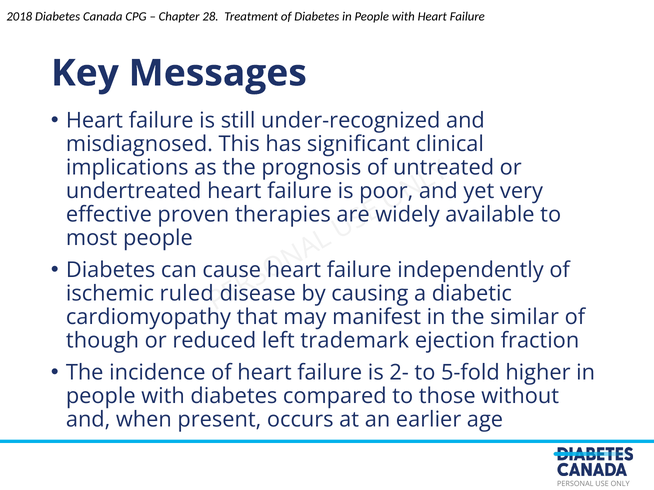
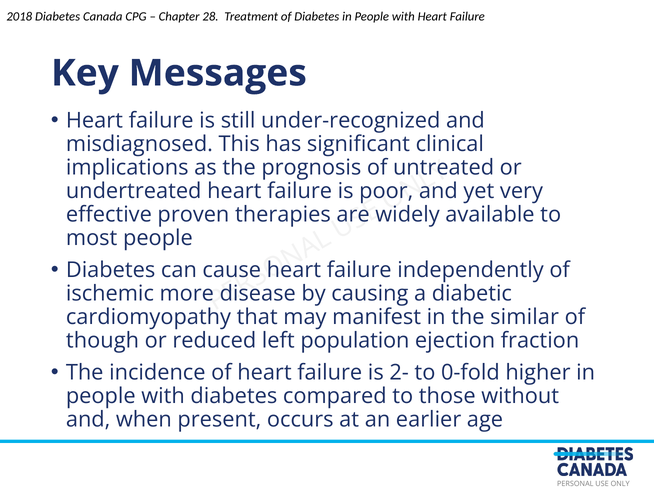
ruled: ruled -> more
trademark: trademark -> population
5-fold: 5-fold -> 0-fold
